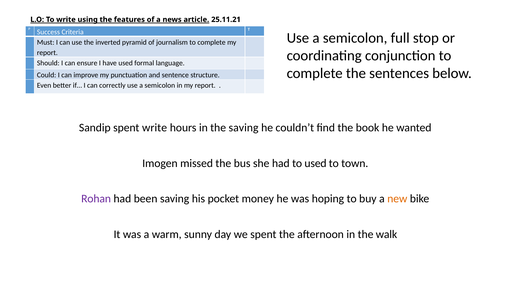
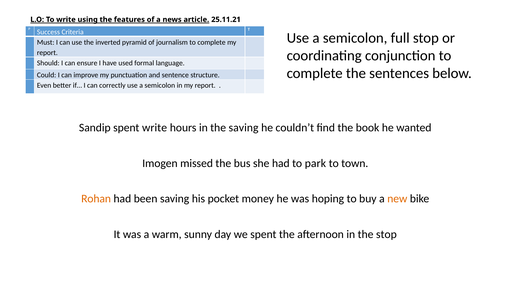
to used: used -> park
Rohan colour: purple -> orange
the walk: walk -> stop
